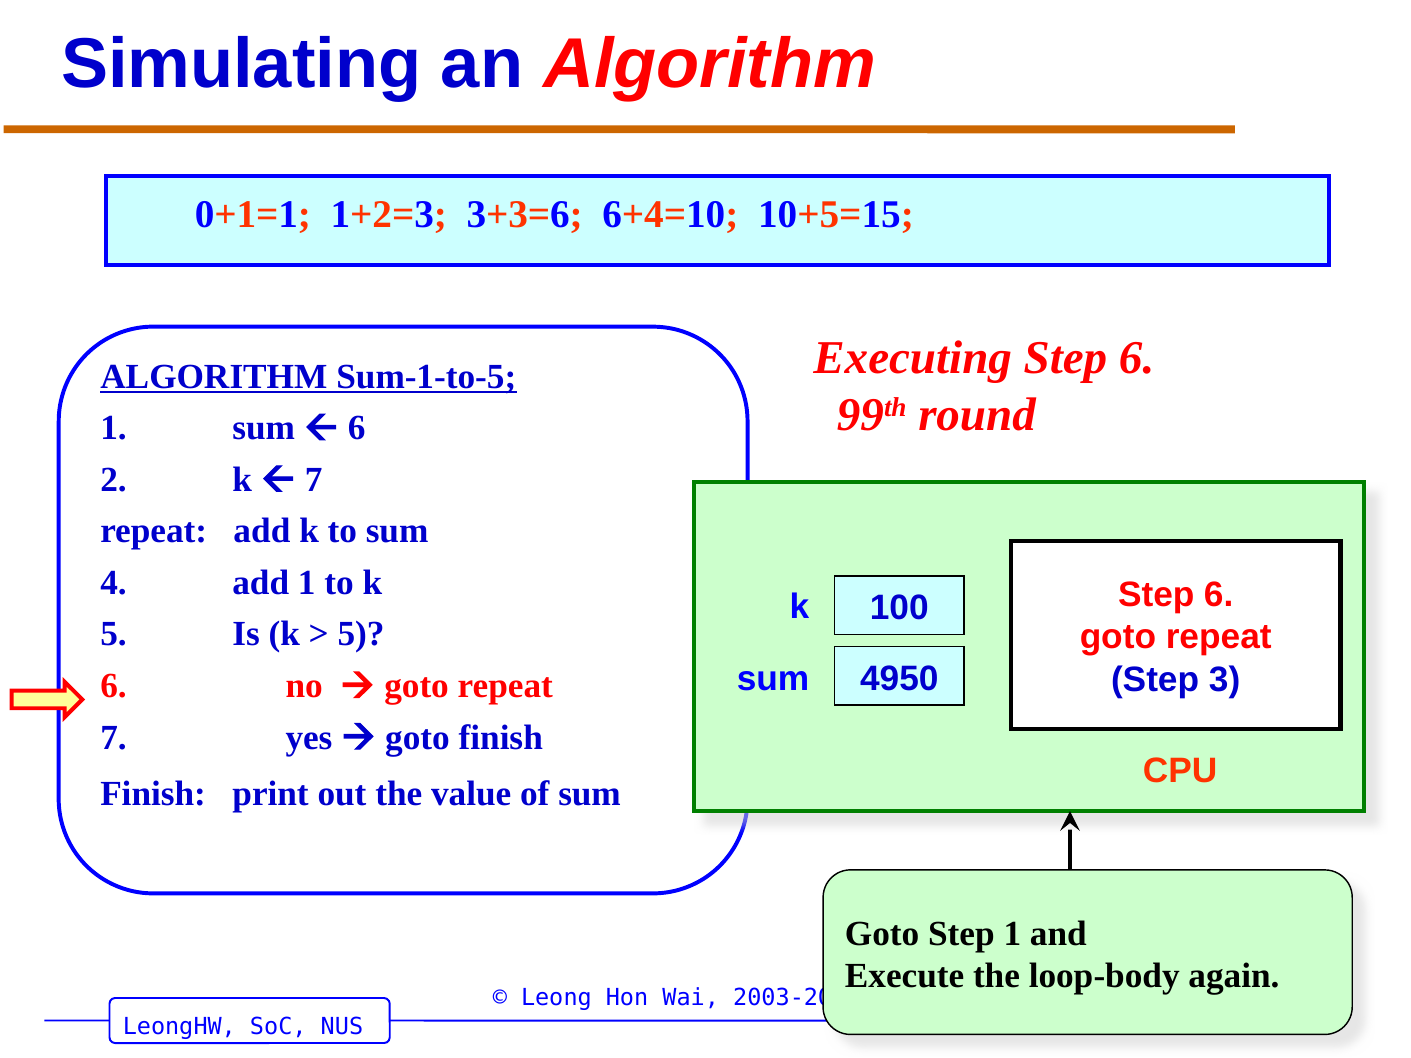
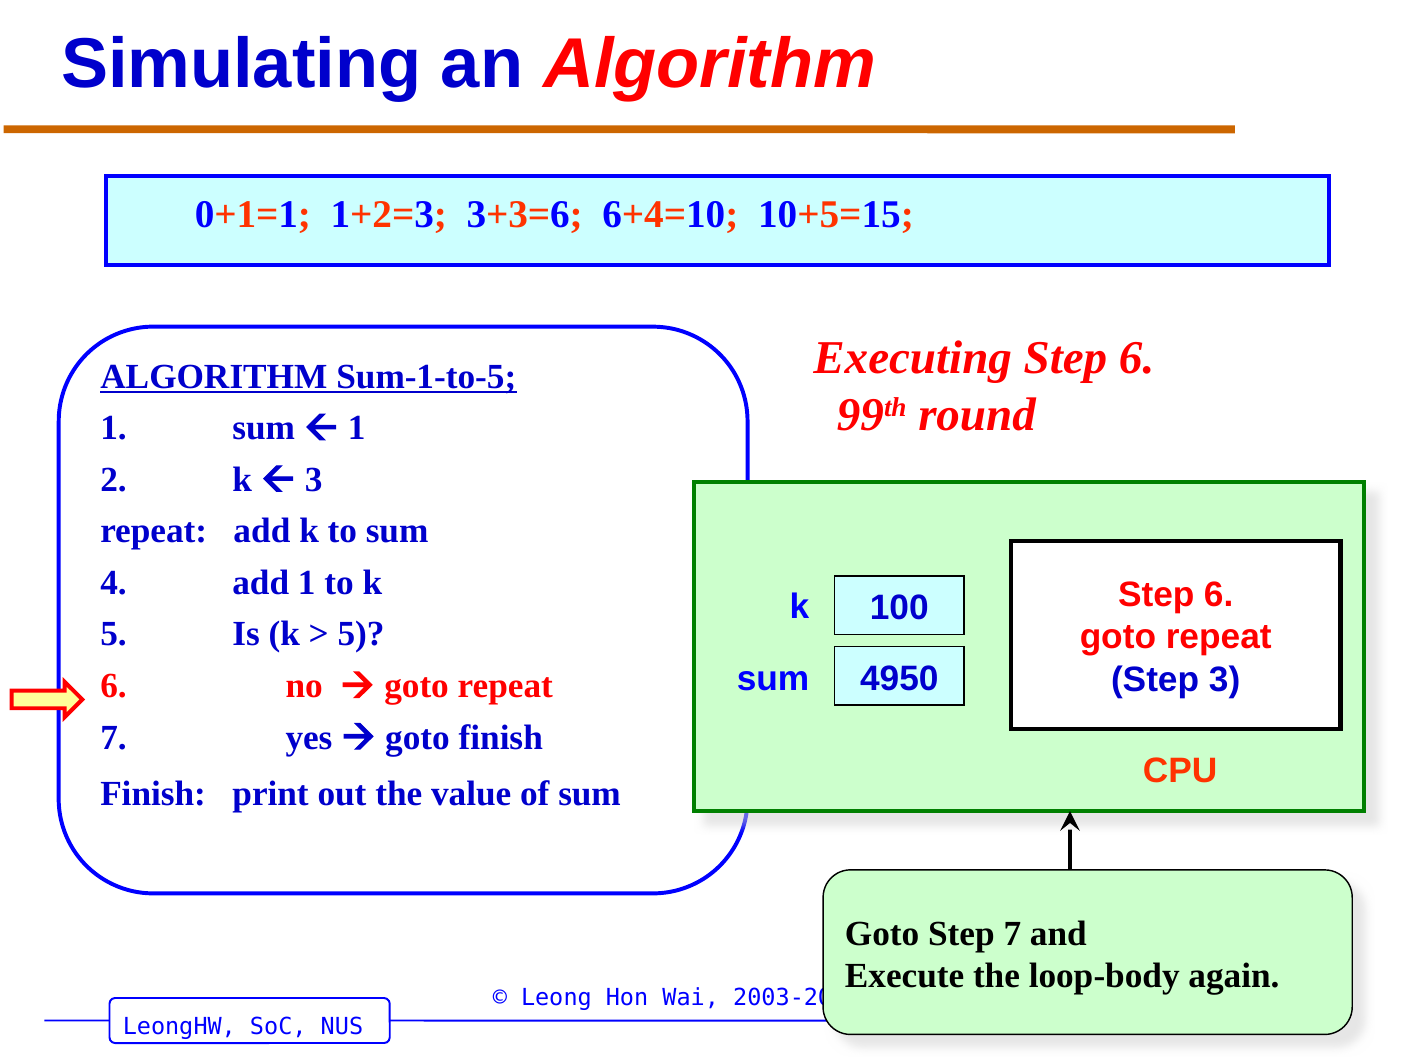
6 at (357, 428): 6 -> 1
7 at (314, 480): 7 -> 3
Step 1: 1 -> 7
